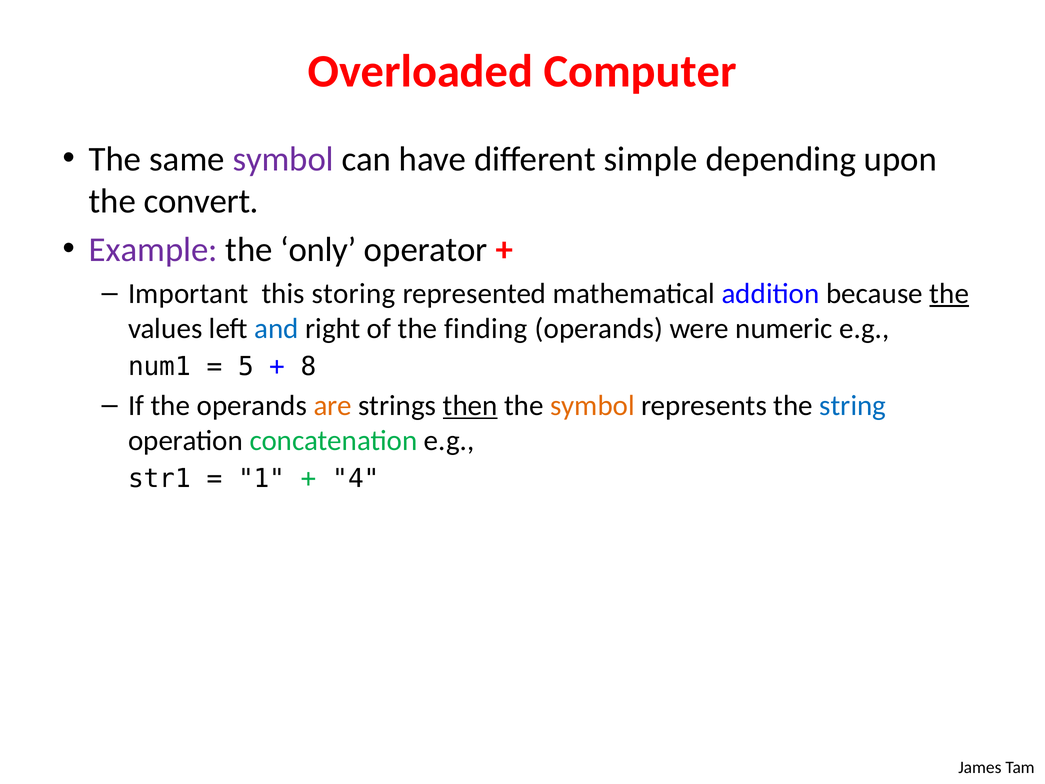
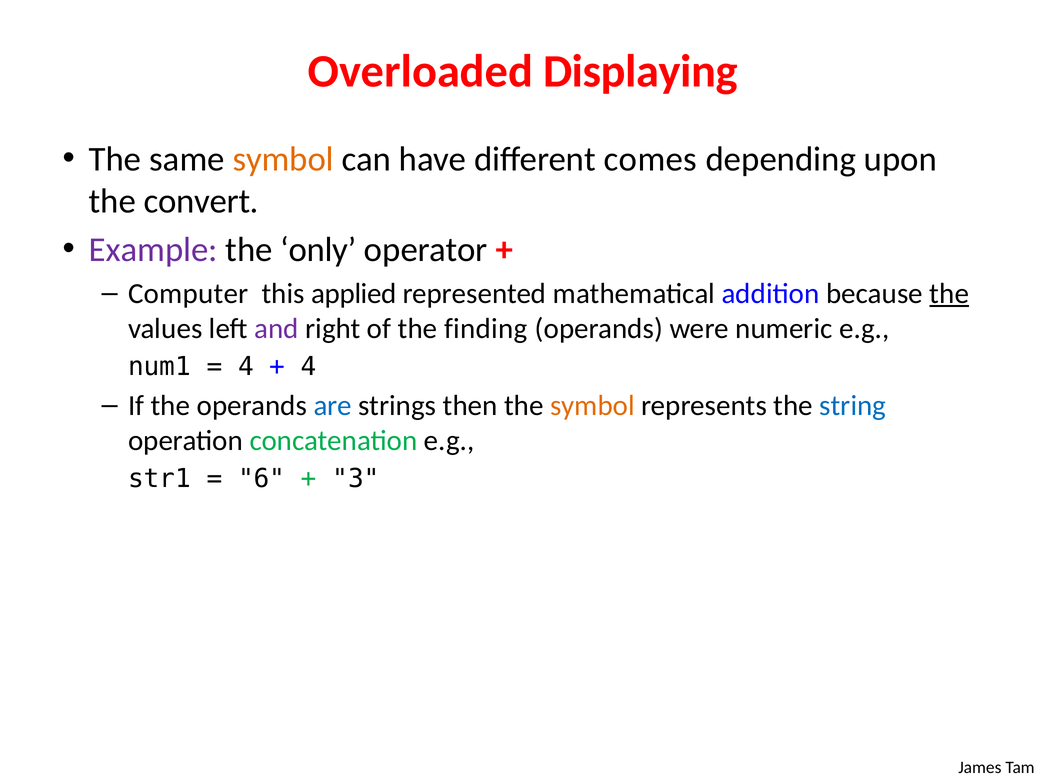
Computer: Computer -> Displaying
symbol at (283, 159) colour: purple -> orange
simple: simple -> comes
Important: Important -> Computer
storing: storing -> applied
and colour: blue -> purple
5 at (246, 366): 5 -> 4
8 at (309, 366): 8 -> 4
are colour: orange -> blue
then underline: present -> none
1: 1 -> 6
4: 4 -> 3
